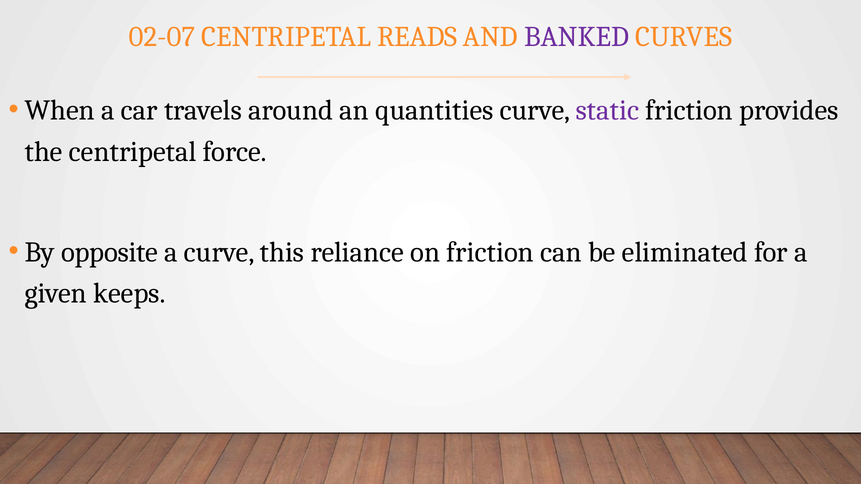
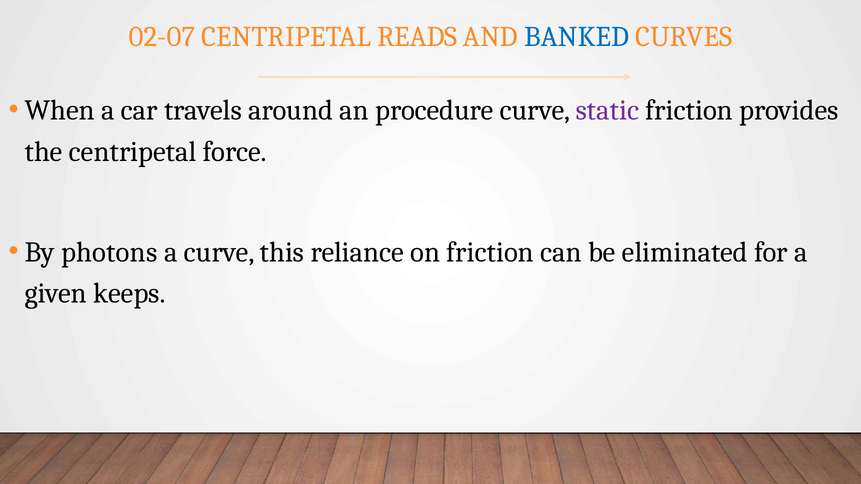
BANKED colour: purple -> blue
quantities: quantities -> procedure
opposite: opposite -> photons
